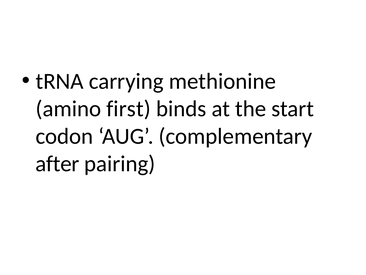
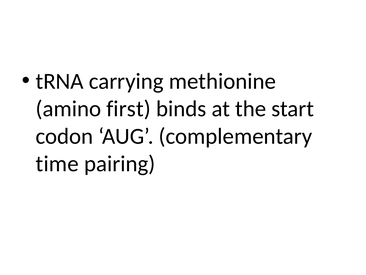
after: after -> time
